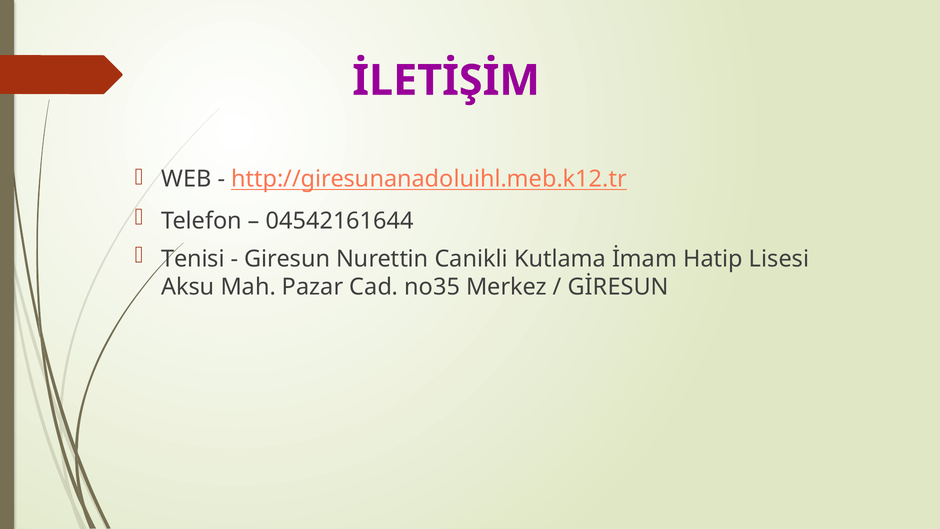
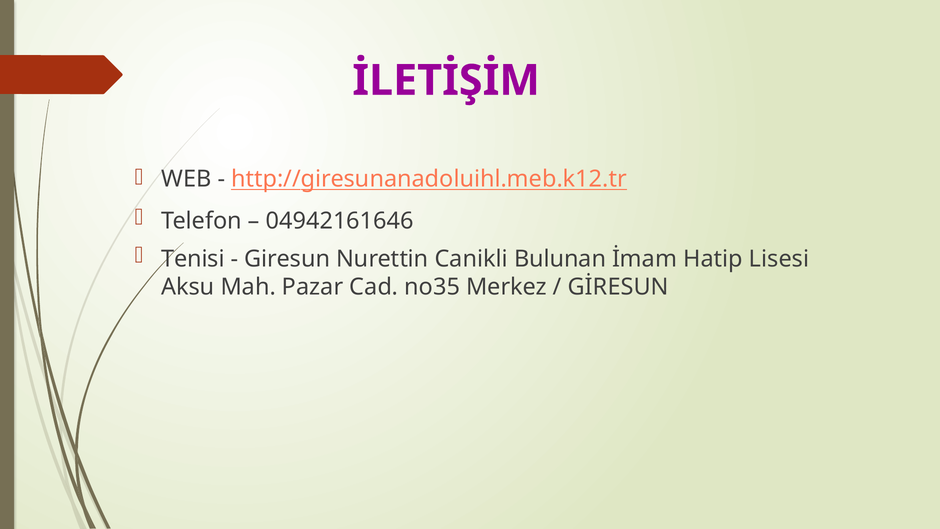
04542161644: 04542161644 -> 04942161646
Kutlama: Kutlama -> Bulunan
